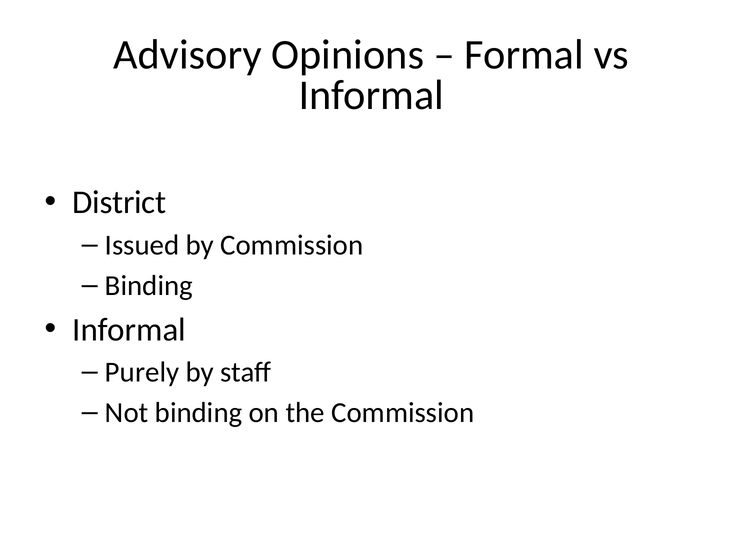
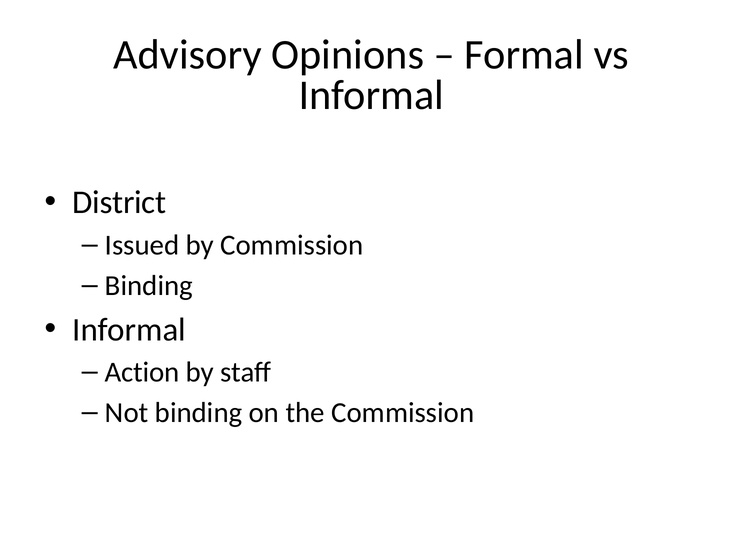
Purely: Purely -> Action
